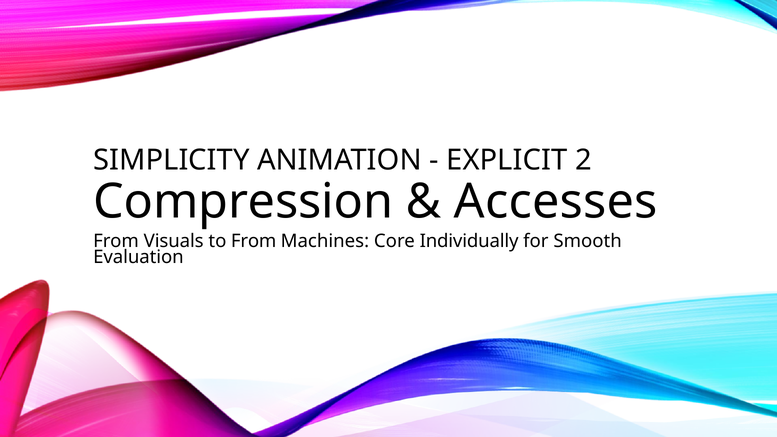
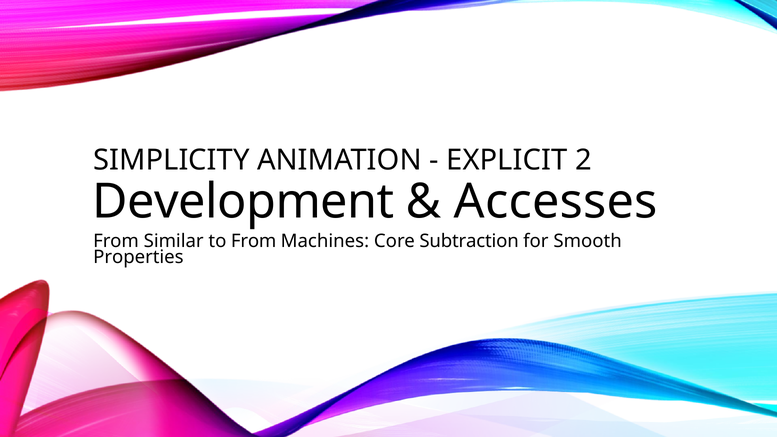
Compression: Compression -> Development
Visuals: Visuals -> Similar
Individually: Individually -> Subtraction
Evaluation: Evaluation -> Properties
